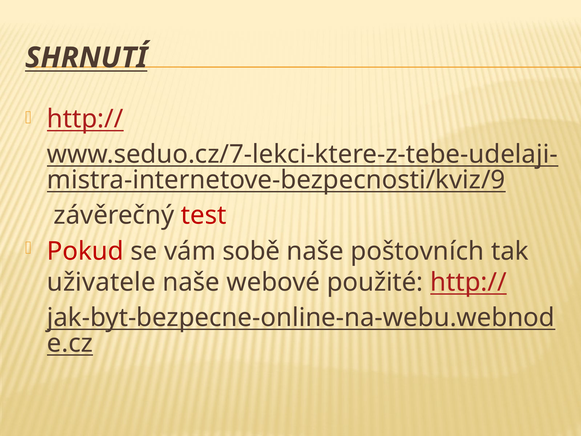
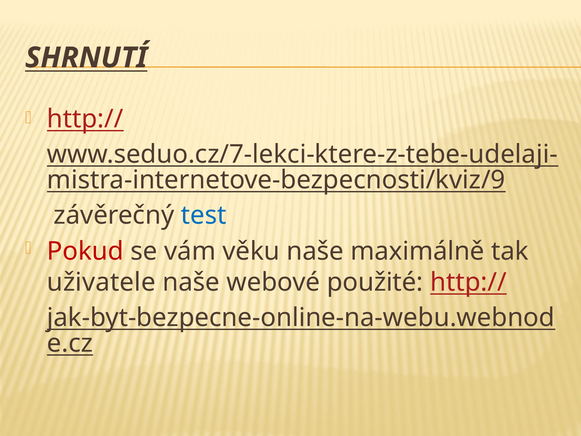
test colour: red -> blue
sobě: sobě -> věku
poštovních: poštovních -> maximálně
